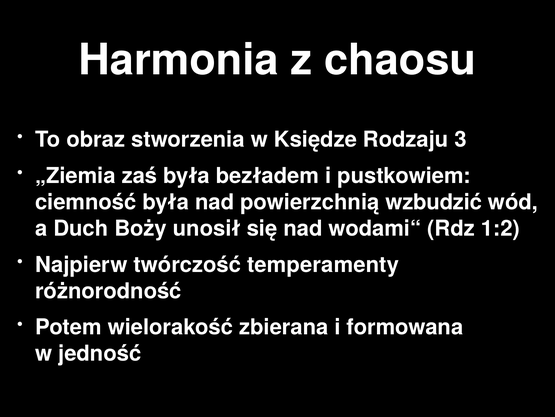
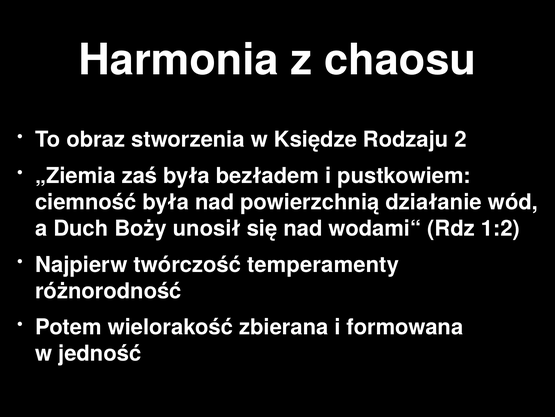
3: 3 -> 2
wzbudzić: wzbudzić -> działanie
